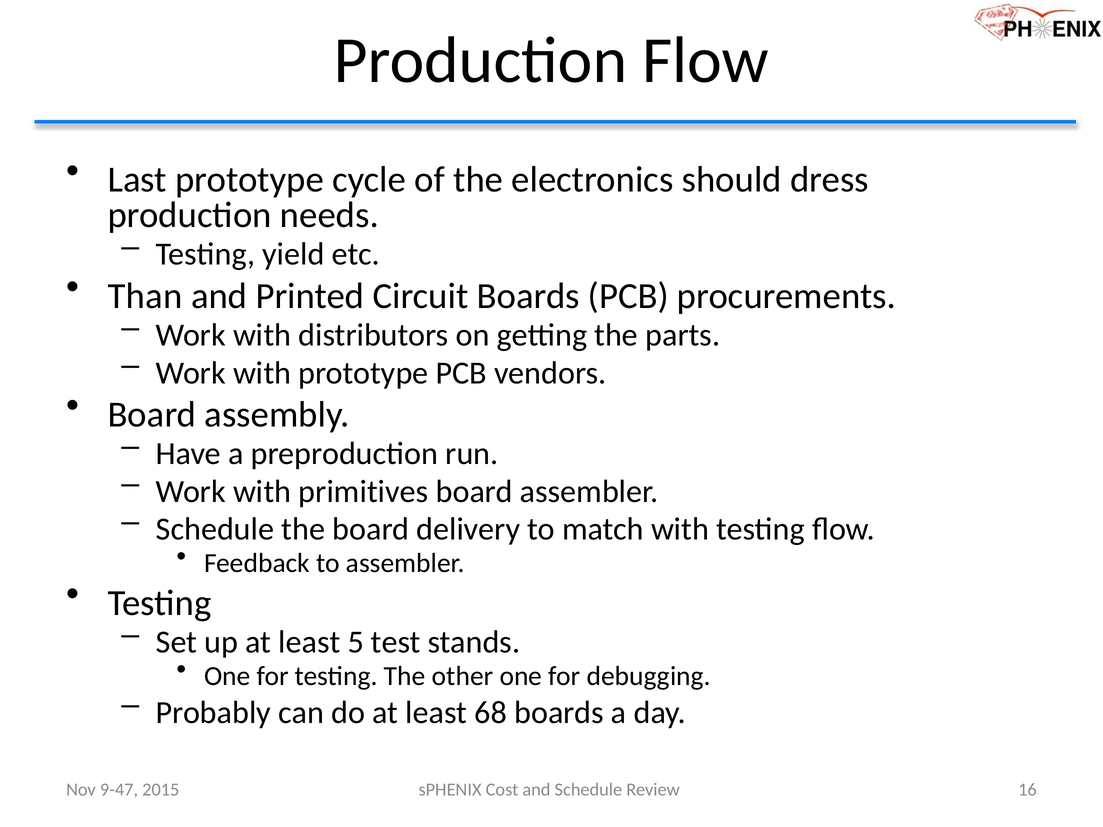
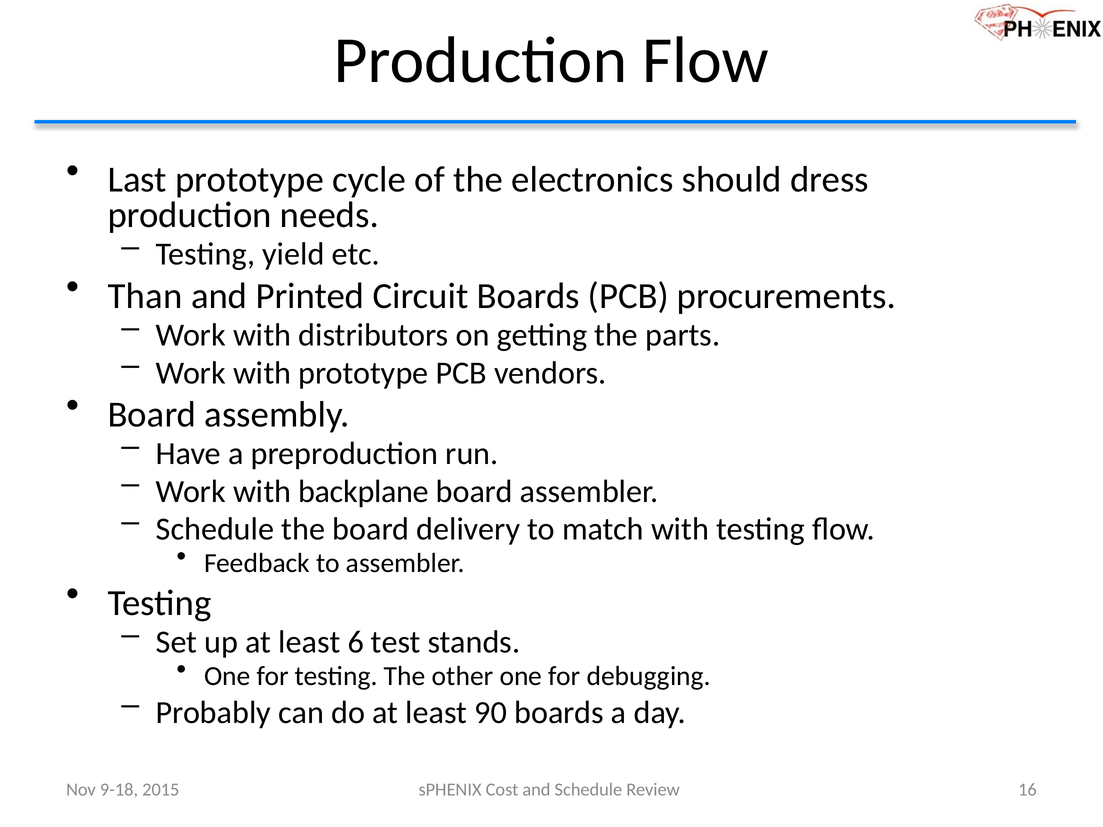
primitives: primitives -> backplane
5: 5 -> 6
68: 68 -> 90
9-47: 9-47 -> 9-18
